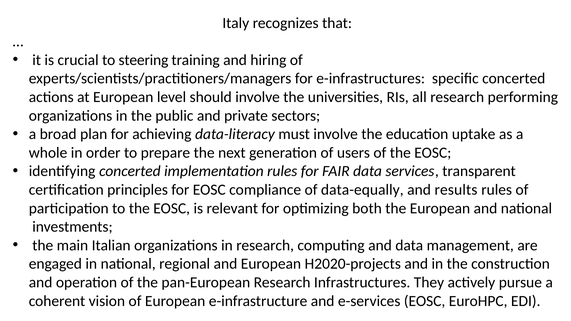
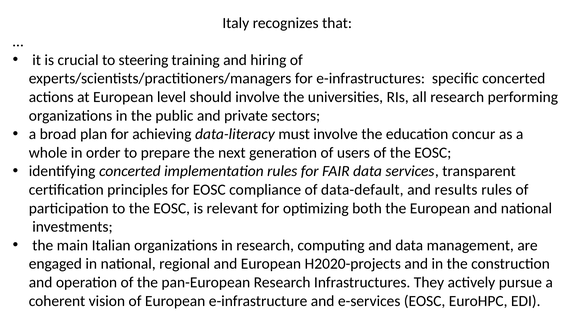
uptake: uptake -> concur
data-equally: data-equally -> data-default
